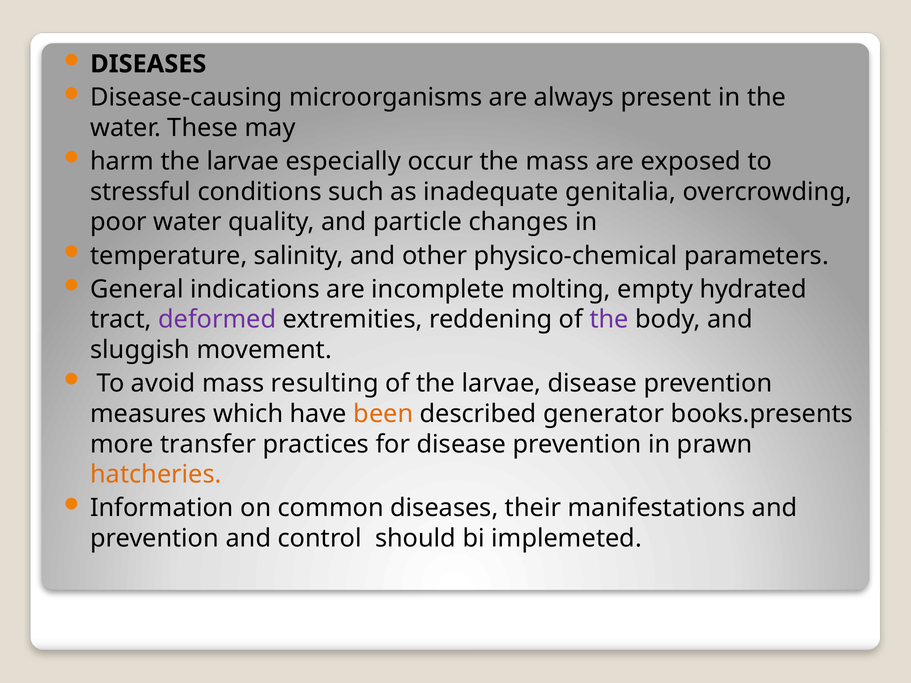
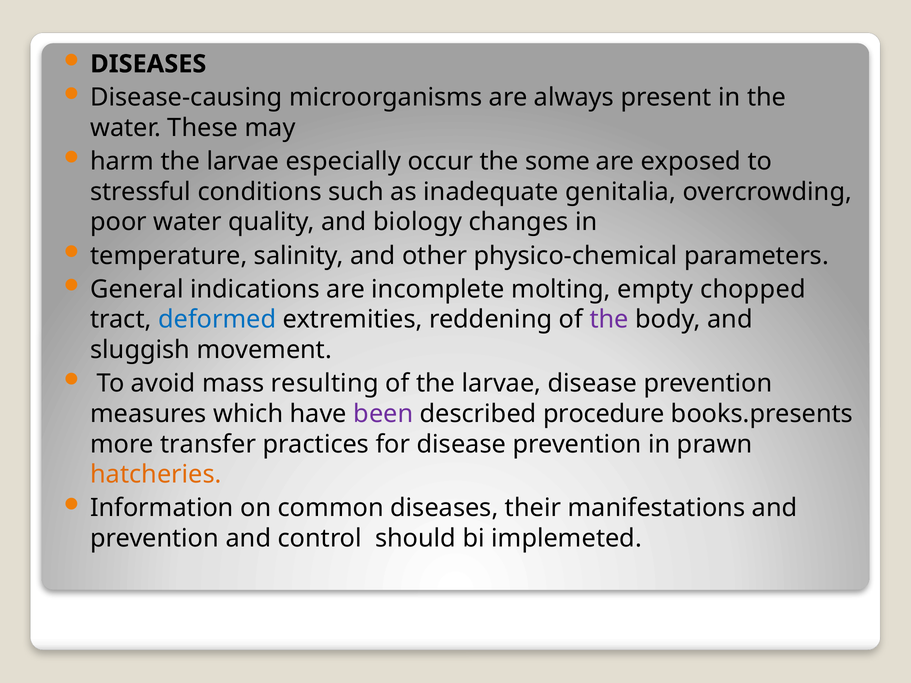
the mass: mass -> some
particle: particle -> biology
hydrated: hydrated -> chopped
deformed colour: purple -> blue
been colour: orange -> purple
generator: generator -> procedure
